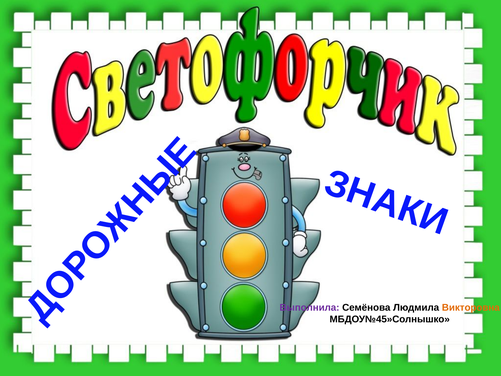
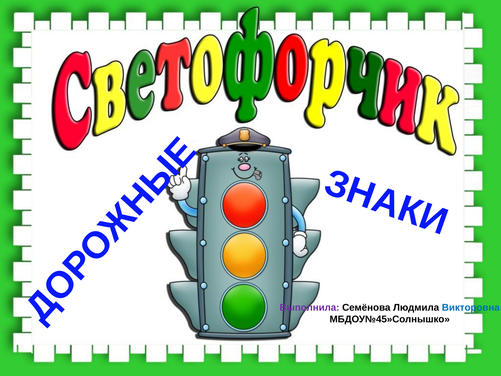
Викторовна colour: orange -> blue
